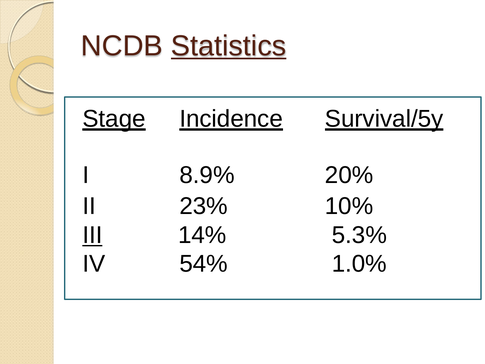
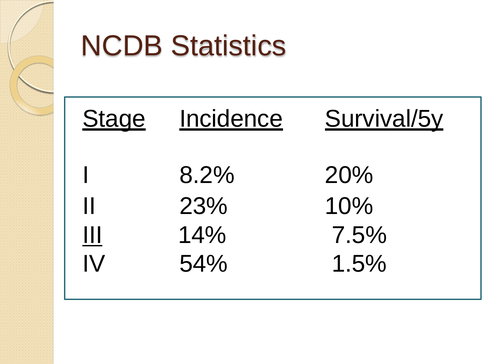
Statistics underline: present -> none
8.9%: 8.9% -> 8.2%
5.3%: 5.3% -> 7.5%
1.0%: 1.0% -> 1.5%
